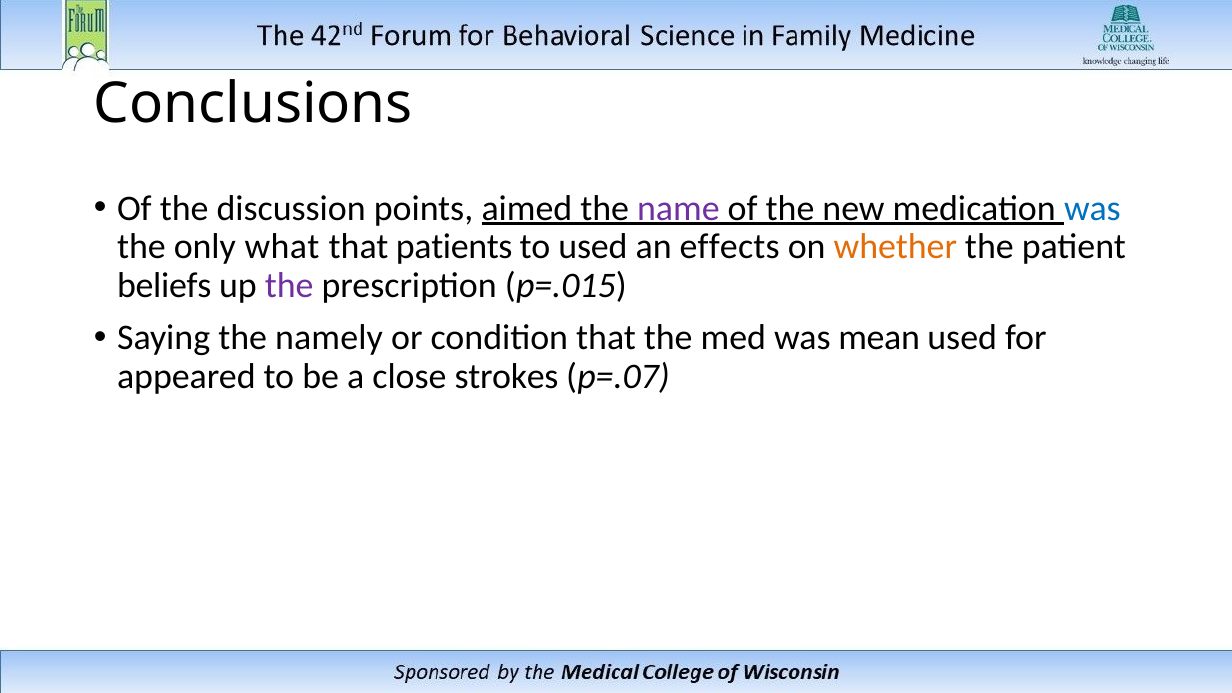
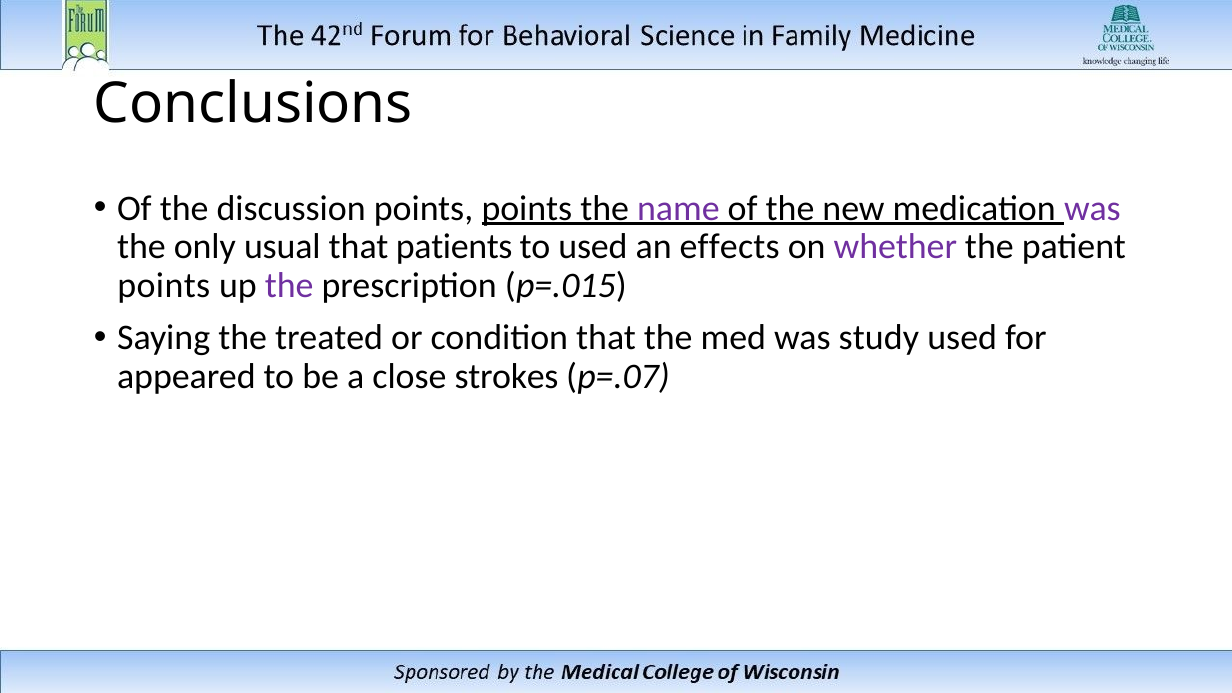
points aimed: aimed -> points
was at (1092, 208) colour: blue -> purple
what: what -> usual
whether colour: orange -> purple
beliefs at (164, 286): beliefs -> points
namely: namely -> treated
mean: mean -> study
